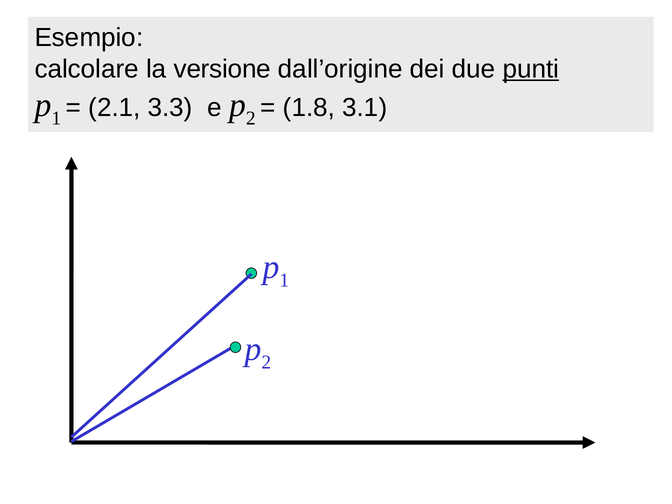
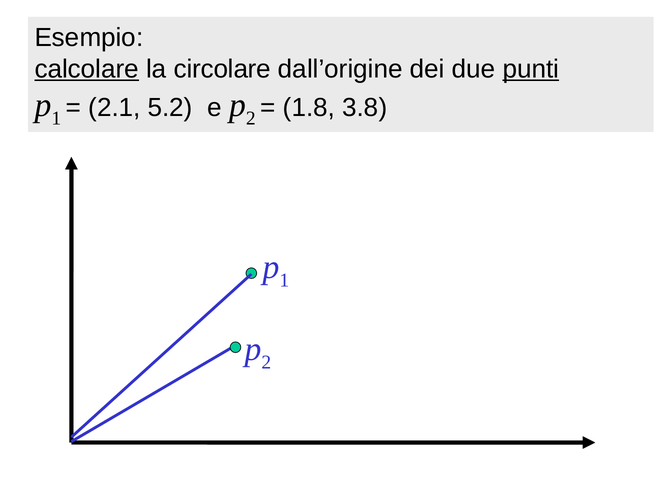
calcolare underline: none -> present
versione: versione -> circolare
3.3: 3.3 -> 5.2
3.1: 3.1 -> 3.8
